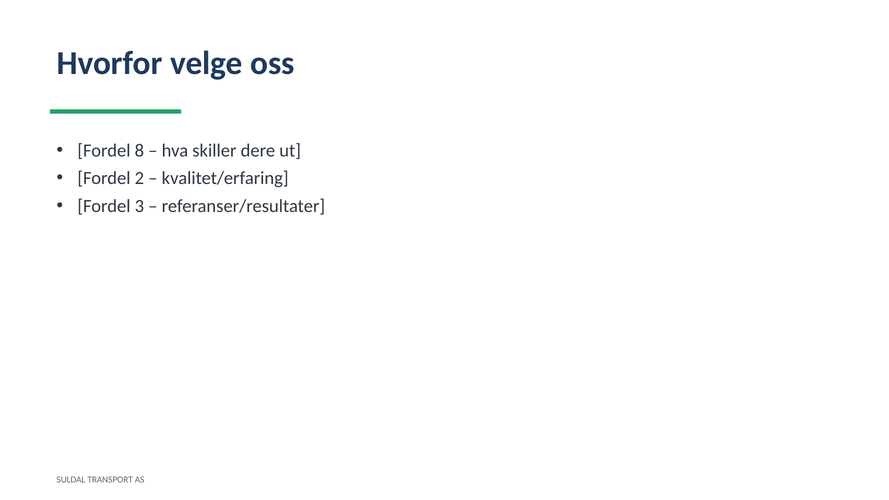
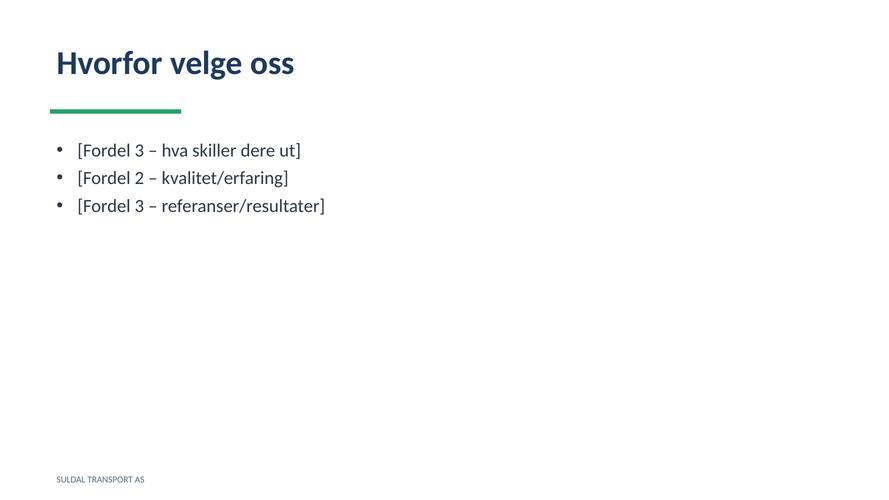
8 at (139, 151): 8 -> 3
